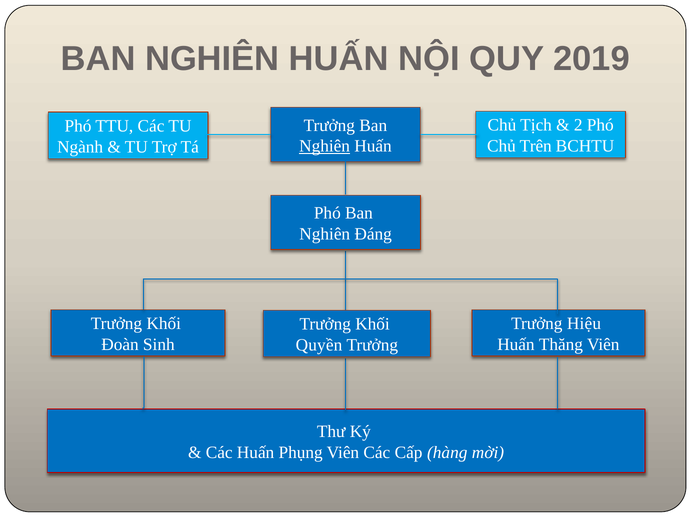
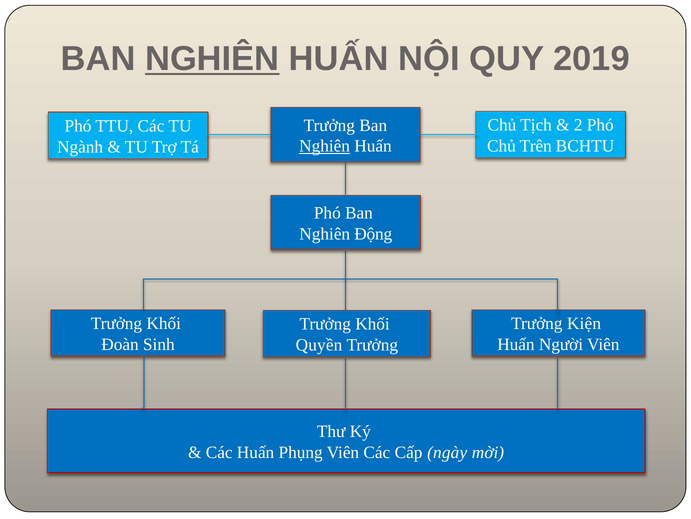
NGHIÊN at (212, 59) underline: none -> present
Đáng: Đáng -> Động
Hiệu: Hiệu -> Kiện
Thăng: Thăng -> Người
hàng: hàng -> ngày
